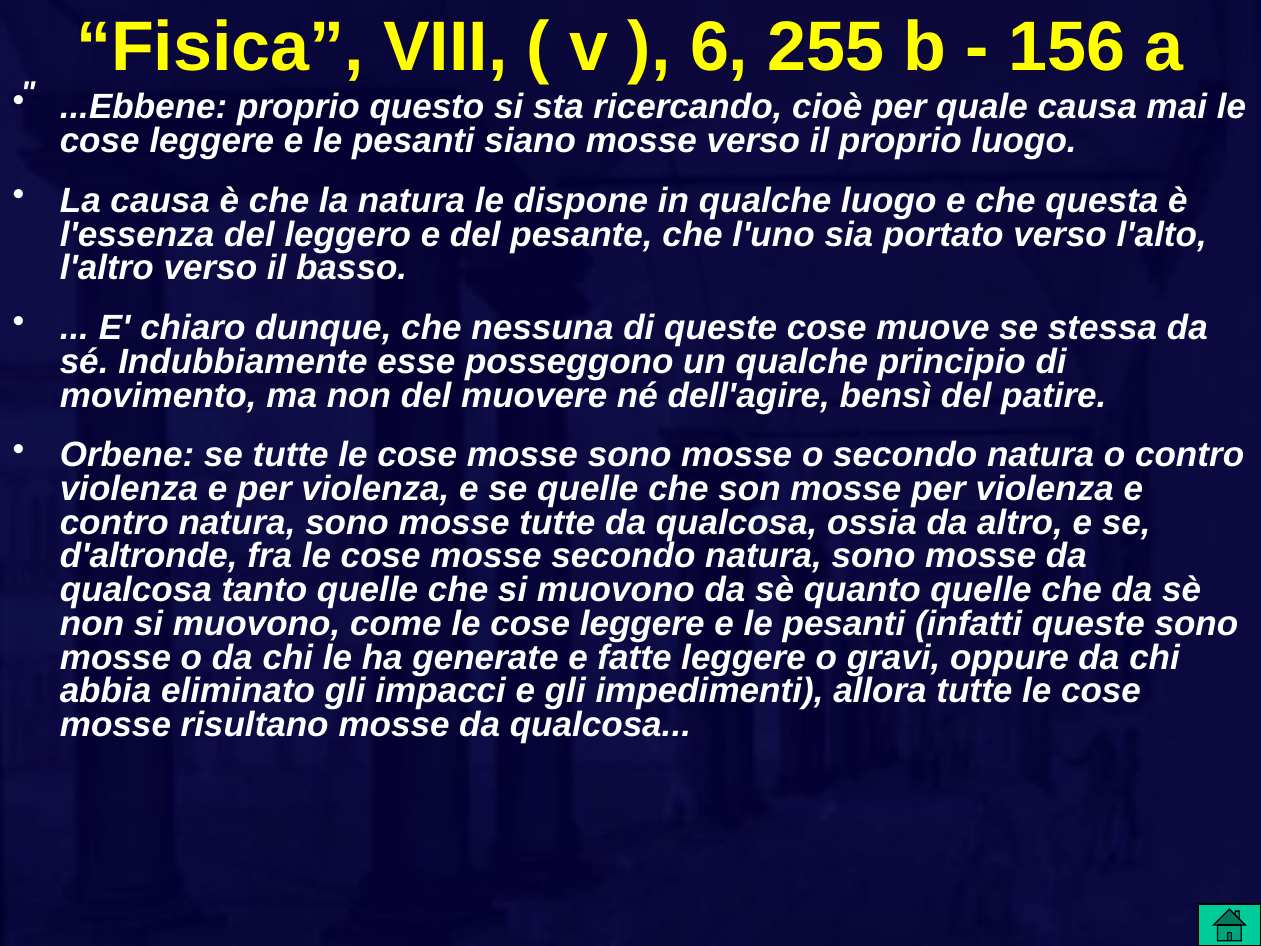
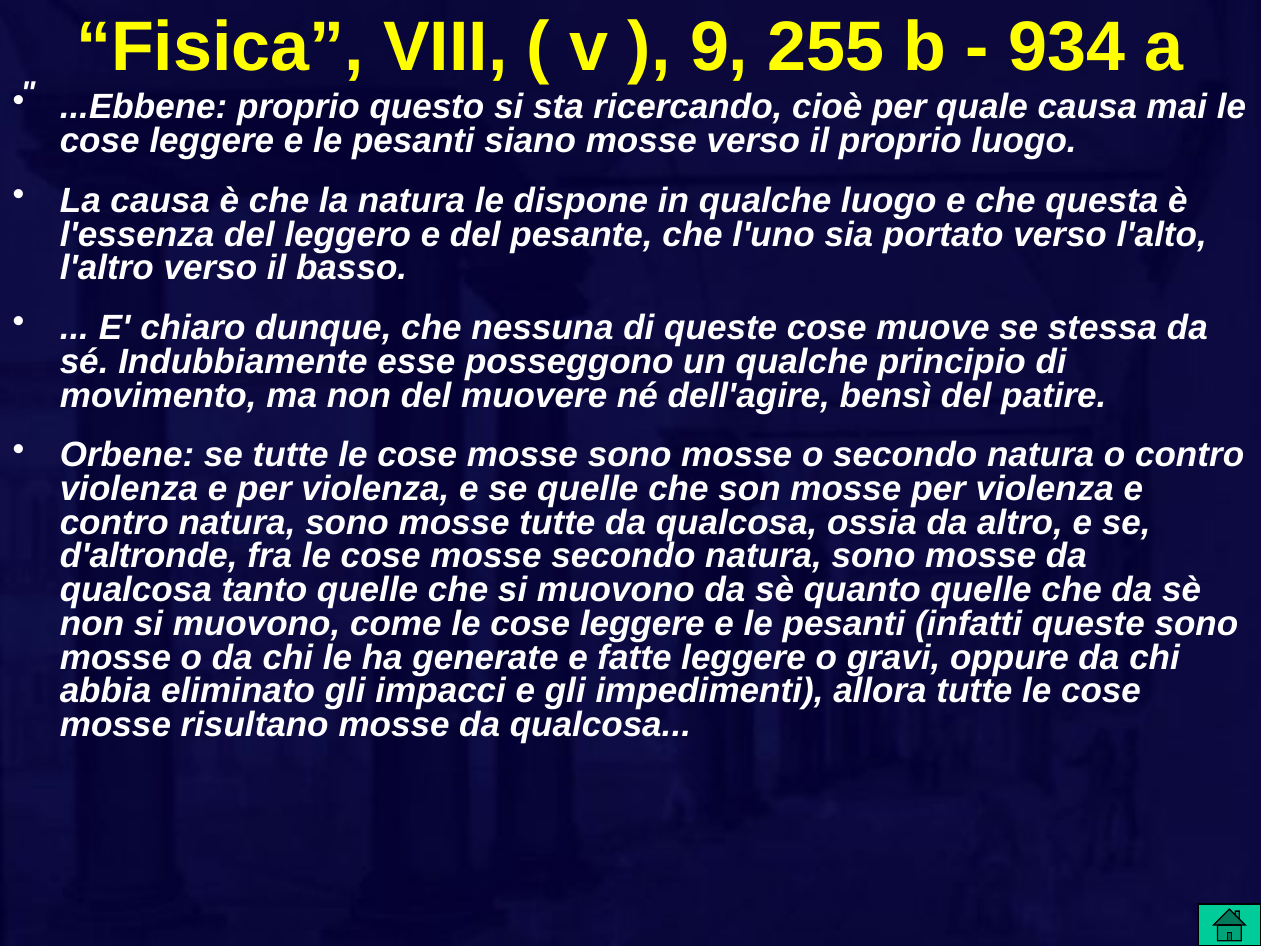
6: 6 -> 9
156: 156 -> 934
